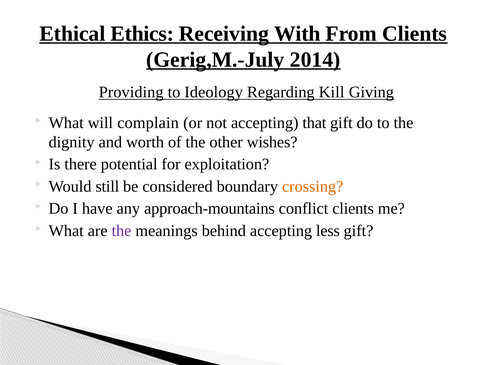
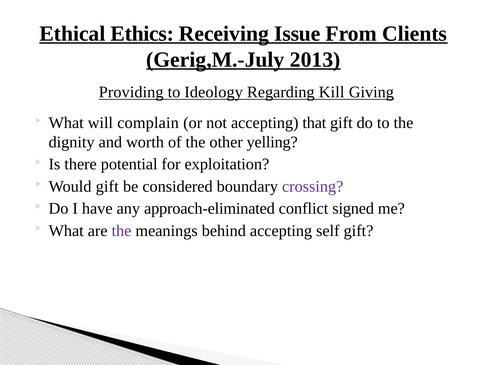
With: With -> Issue
2014: 2014 -> 2013
wishes: wishes -> yelling
Would still: still -> gift
crossing colour: orange -> purple
approach-mountains: approach-mountains -> approach-eliminated
conflict clients: clients -> signed
less: less -> self
